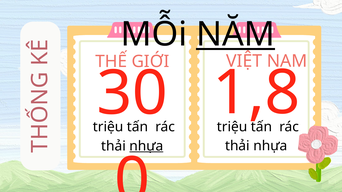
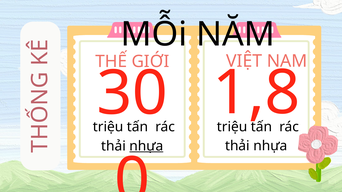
NĂM underline: present -> none
